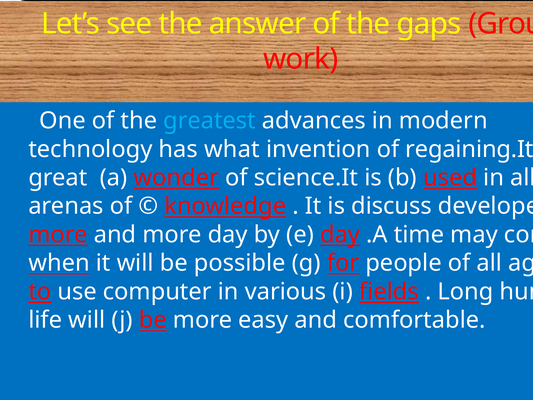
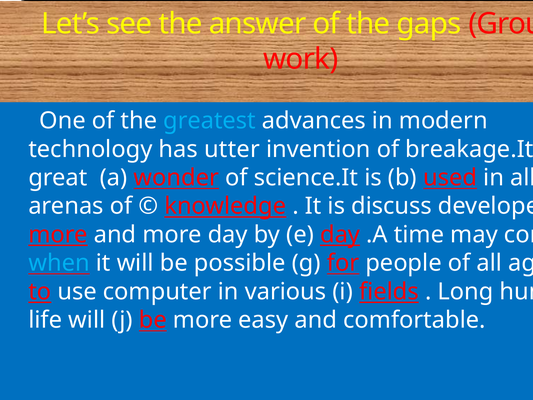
what: what -> utter
regaining.It: regaining.It -> breakage.It
when colour: white -> light blue
